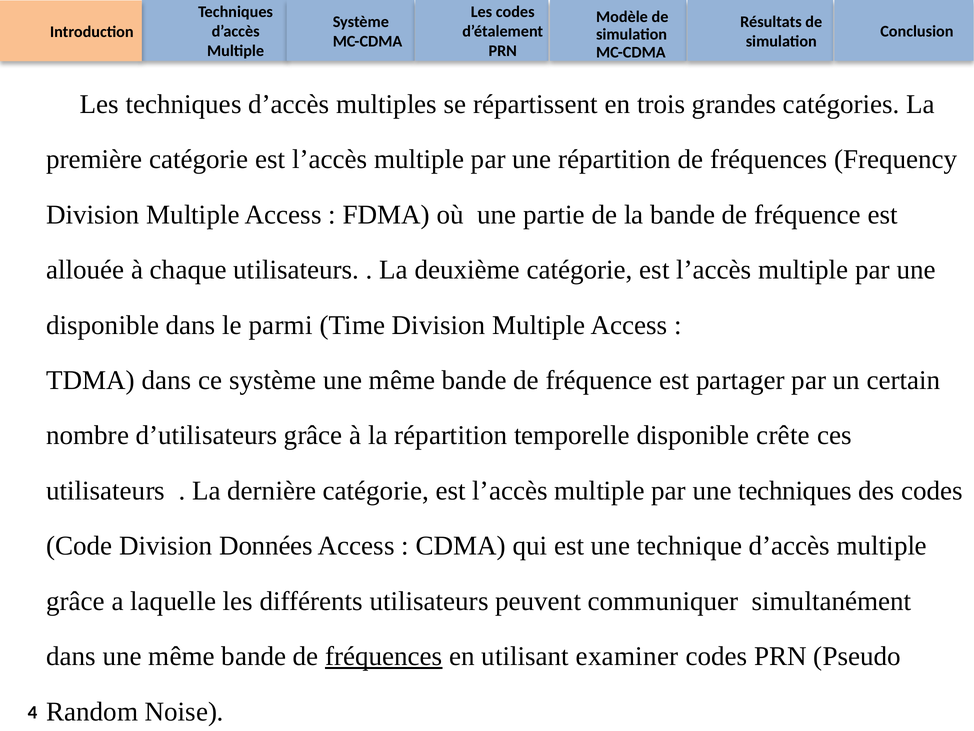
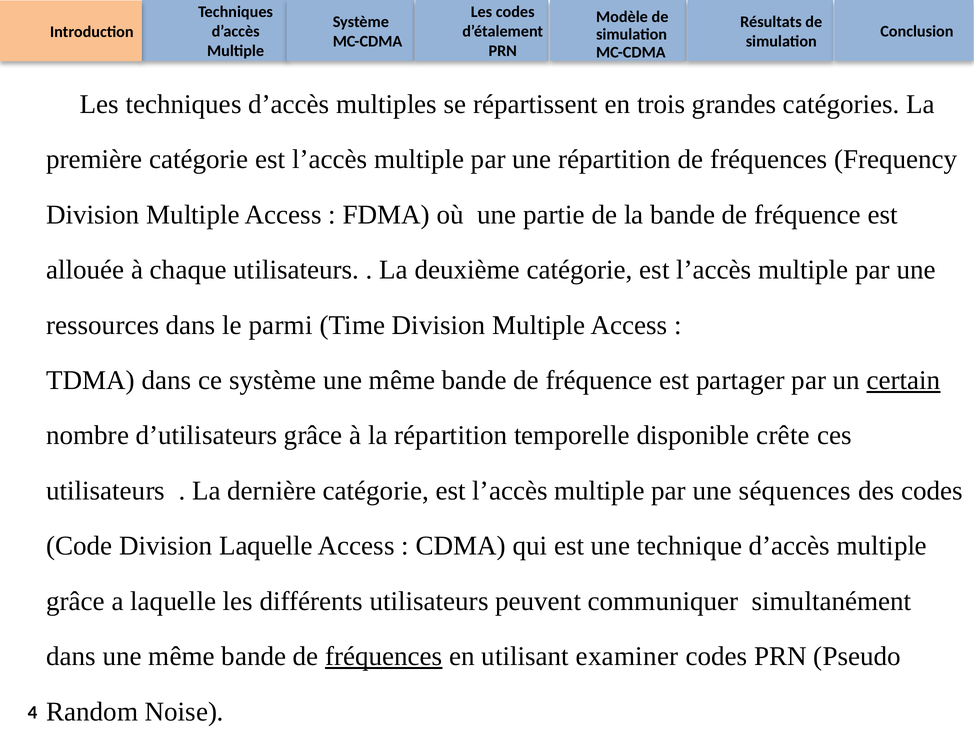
disponible at (103, 325): disponible -> ressources
certain underline: none -> present
une techniques: techniques -> séquences
Division Données: Données -> Laquelle
